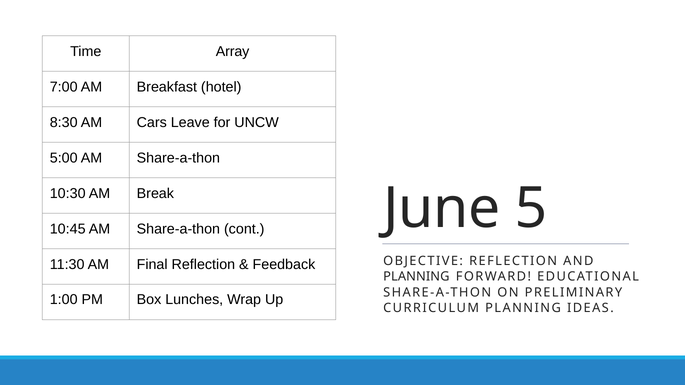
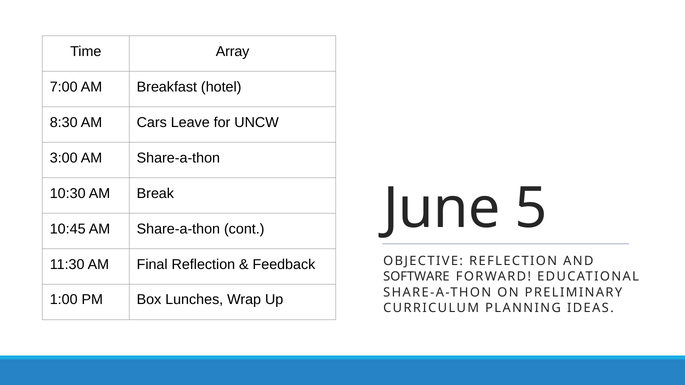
5:00: 5:00 -> 3:00
PLANNING at (416, 277): PLANNING -> SOFTWARE
